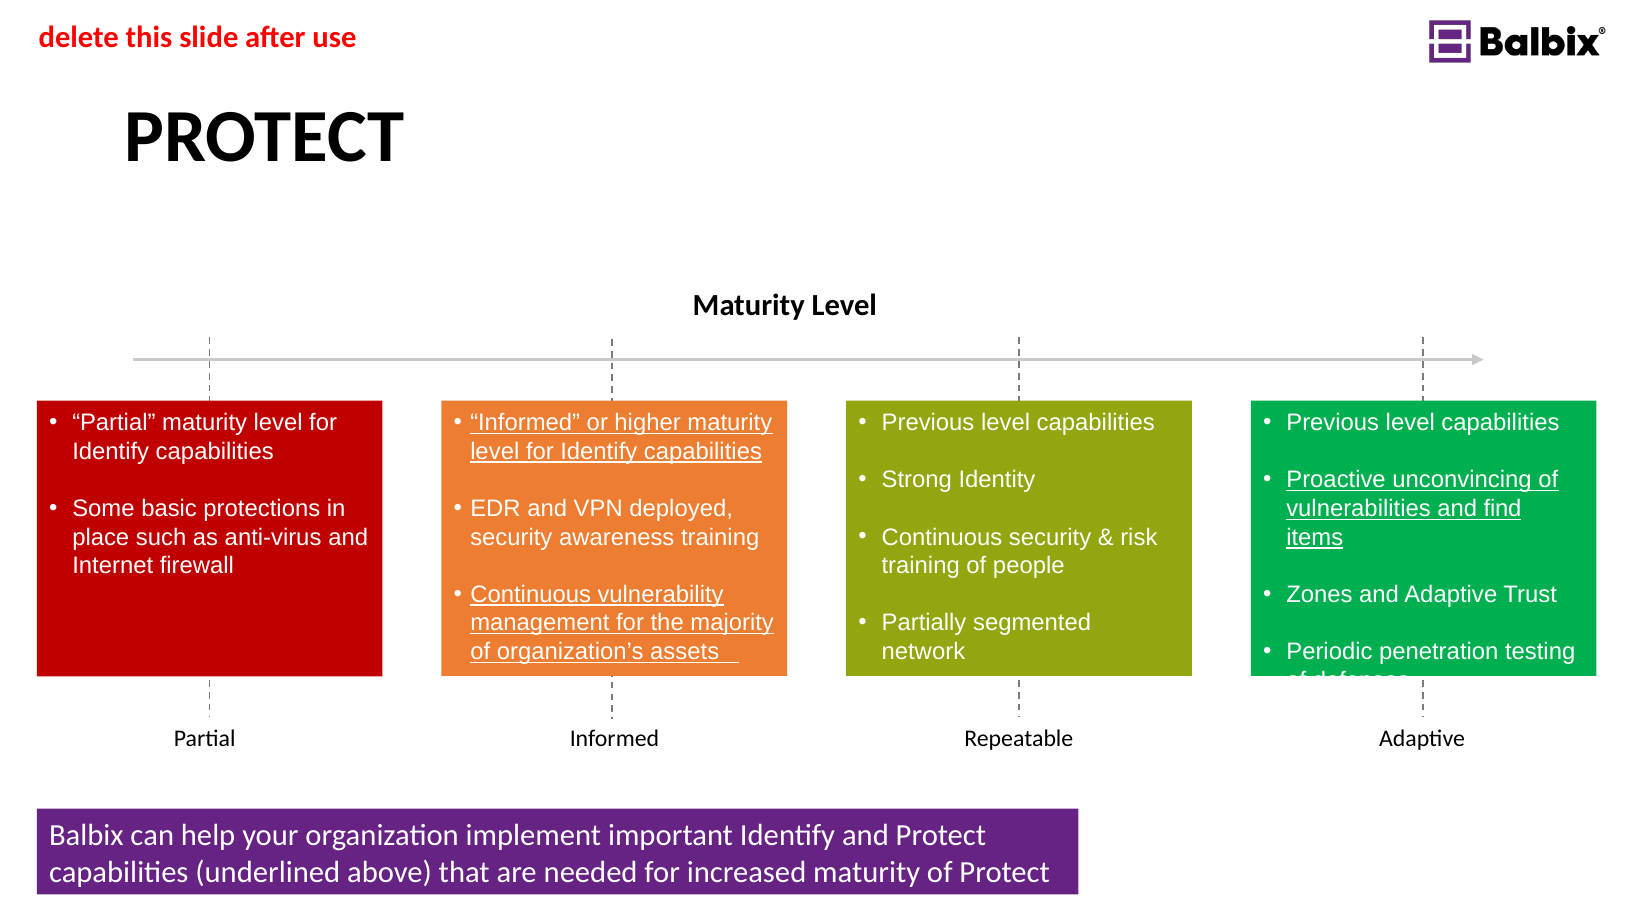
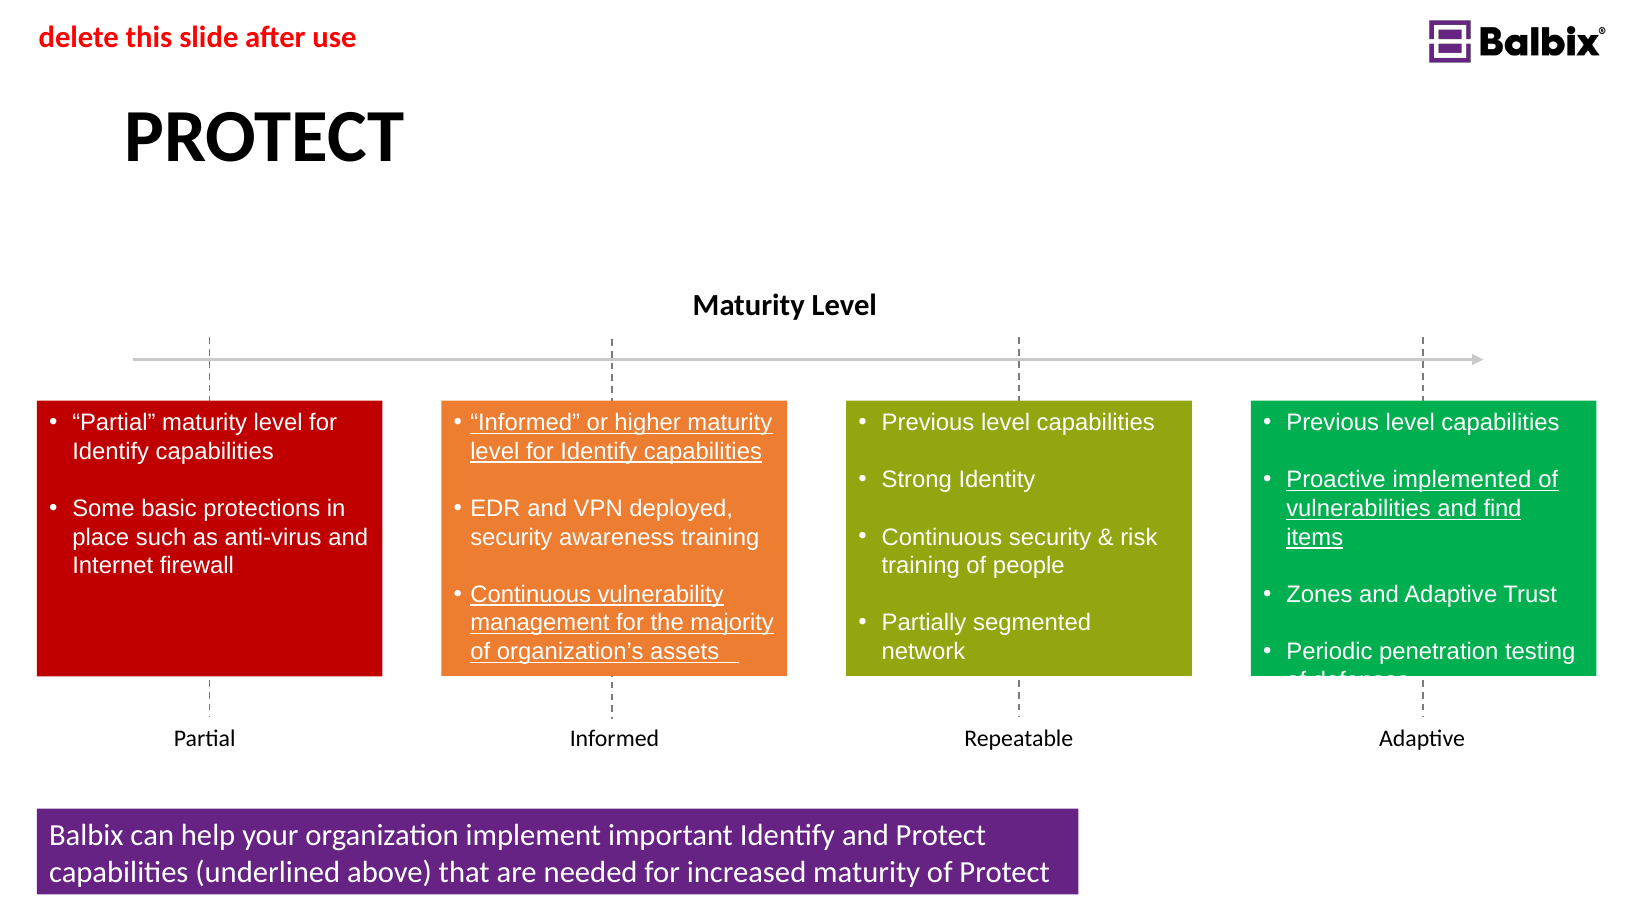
unconvincing: unconvincing -> implemented
